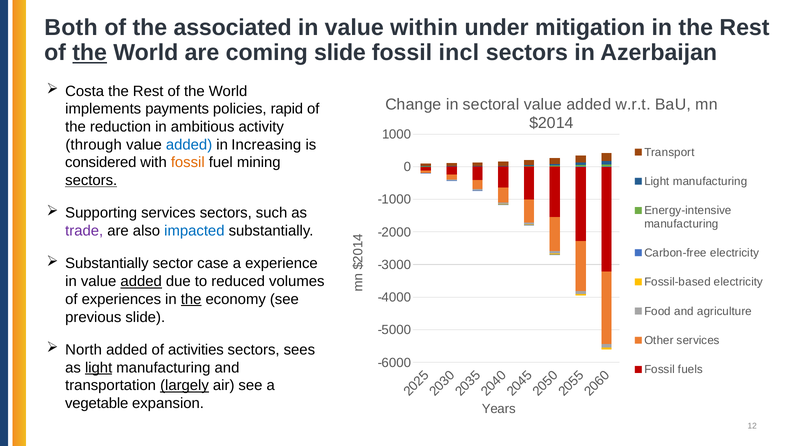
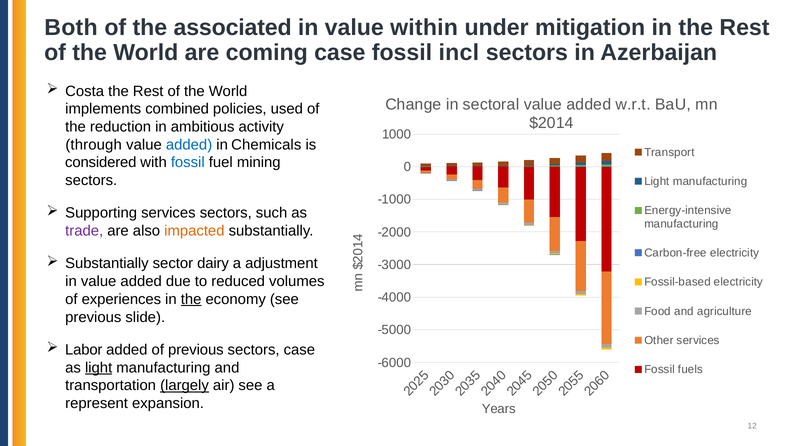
the at (90, 53) underline: present -> none
coming slide: slide -> case
payments: payments -> combined
rapid: rapid -> used
Increasing: Increasing -> Chemicals
fossil at (188, 163) colour: orange -> blue
sectors at (91, 180) underline: present -> none
impacted colour: blue -> orange
case: case -> dairy
experience: experience -> adjustment
added at (141, 281) underline: present -> none
North: North -> Labor
of activities: activities -> previous
sectors sees: sees -> case
vegetable: vegetable -> represent
